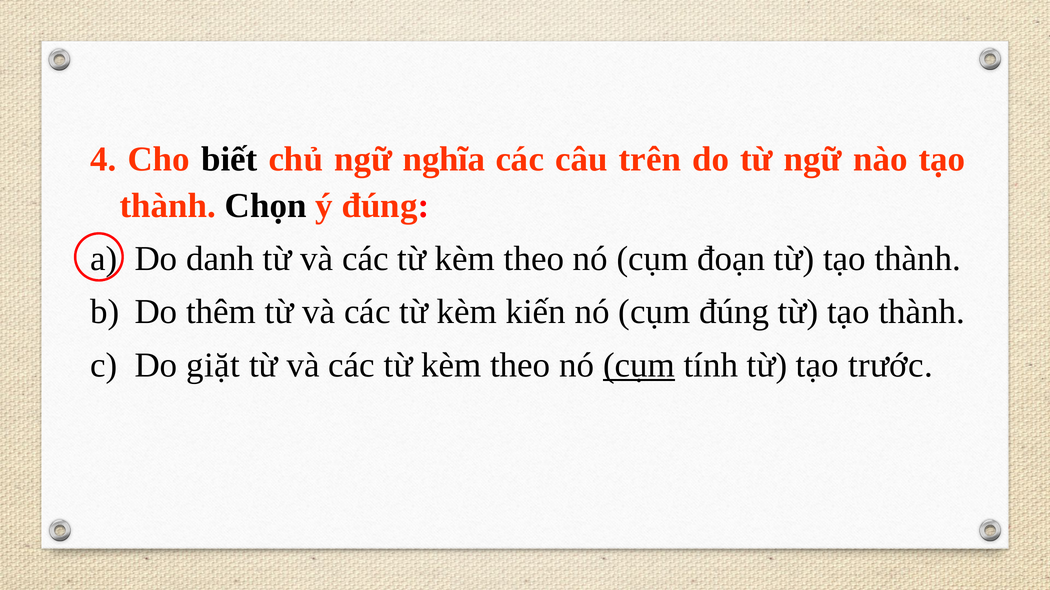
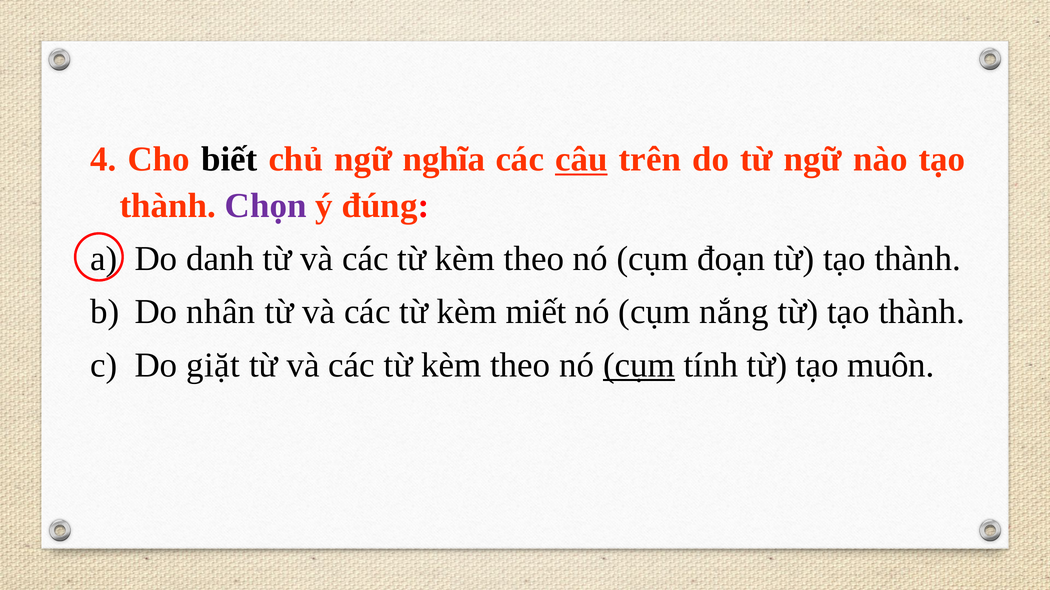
câu underline: none -> present
Chọn colour: black -> purple
thêm: thêm -> nhân
kiến: kiến -> miết
cụm đúng: đúng -> nắng
trước: trước -> muôn
